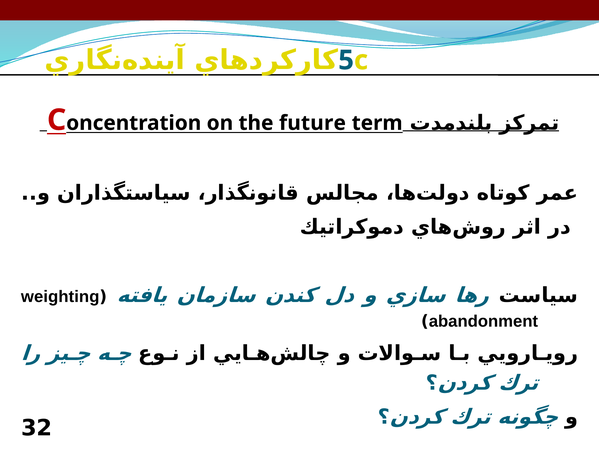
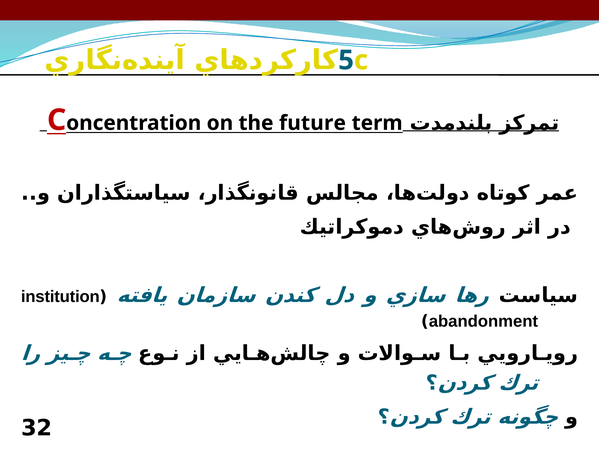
weighting: weighting -> institution
